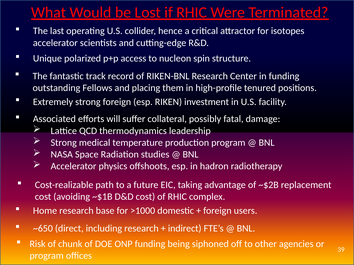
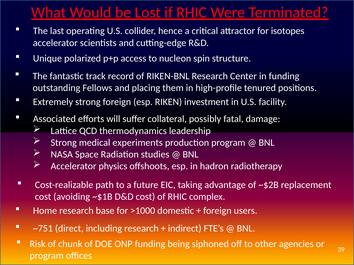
temperature: temperature -> experiments
~650: ~650 -> ~751
